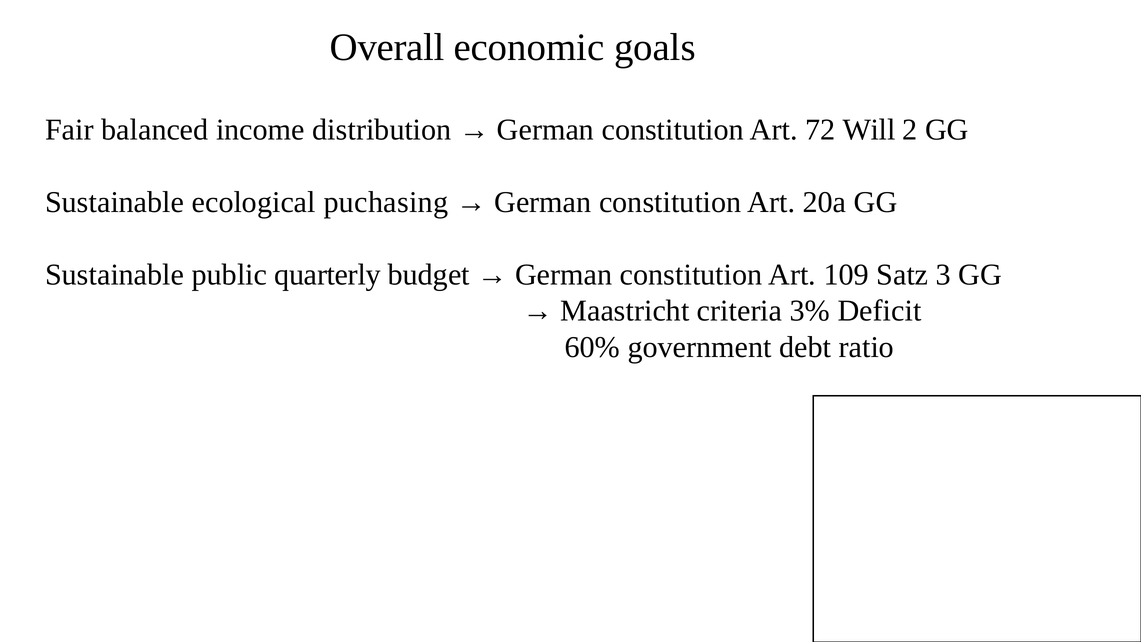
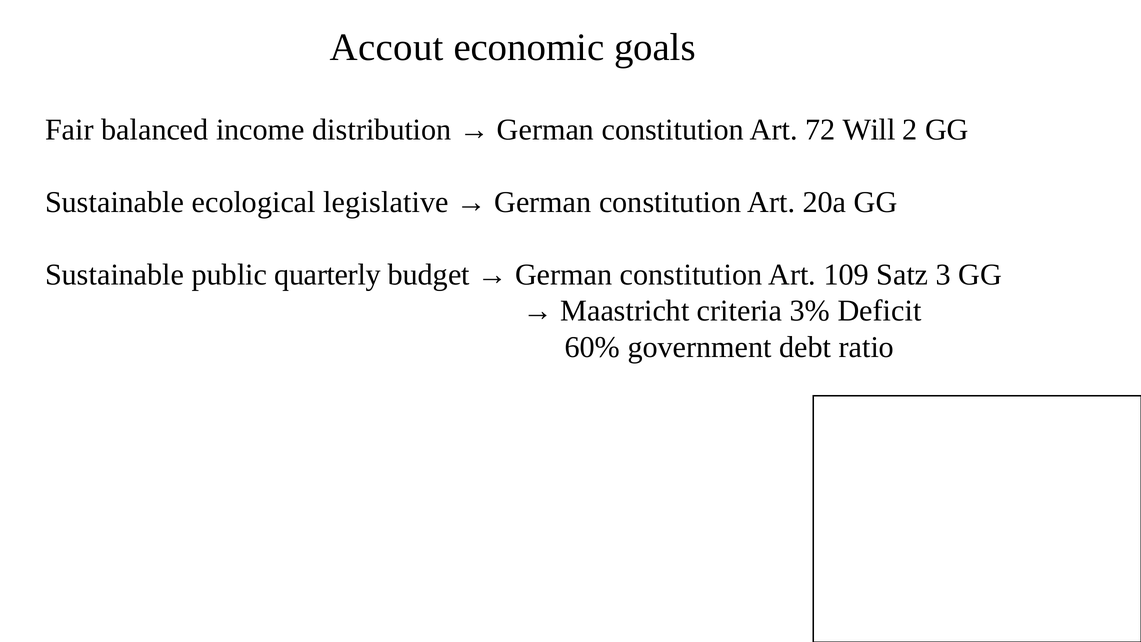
Overall: Overall -> Accout
puchasing: puchasing -> legislative
